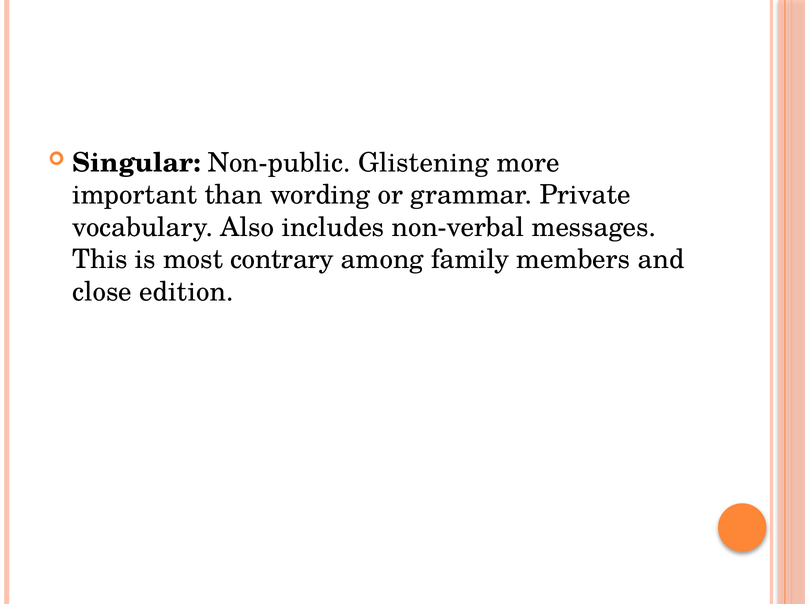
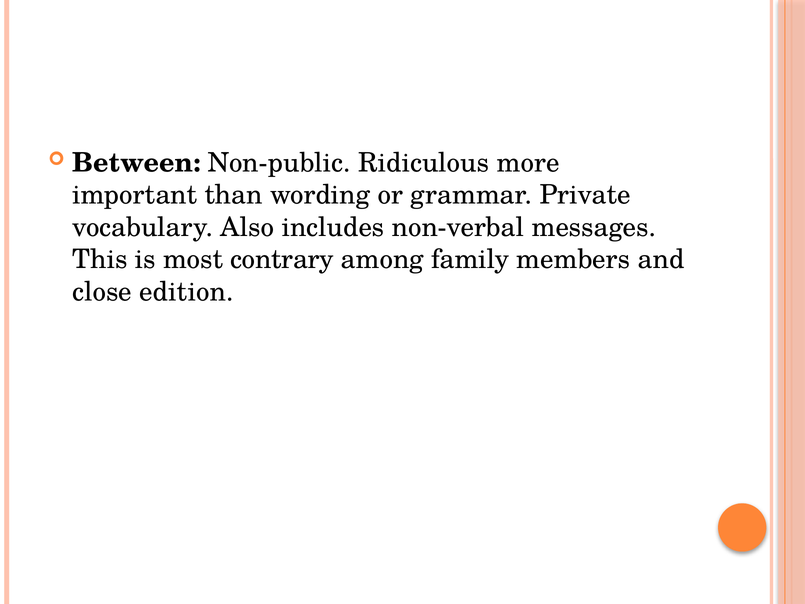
Singular: Singular -> Between
Glistening: Glistening -> Ridiculous
